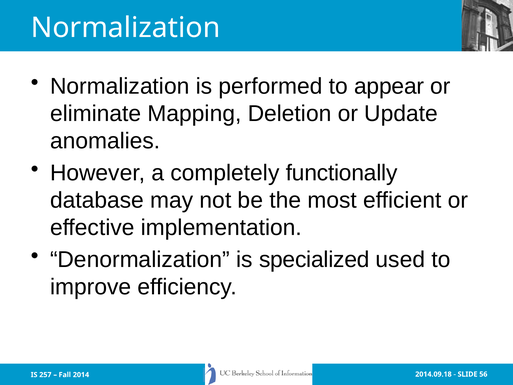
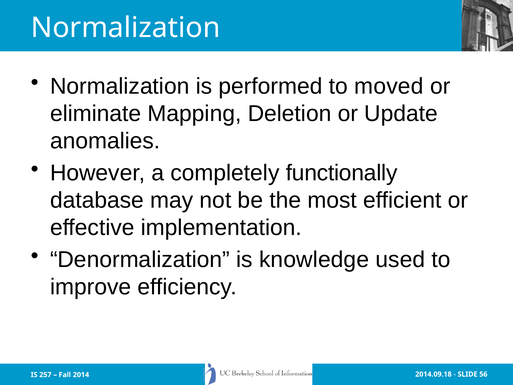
appear: appear -> moved
specialized: specialized -> knowledge
